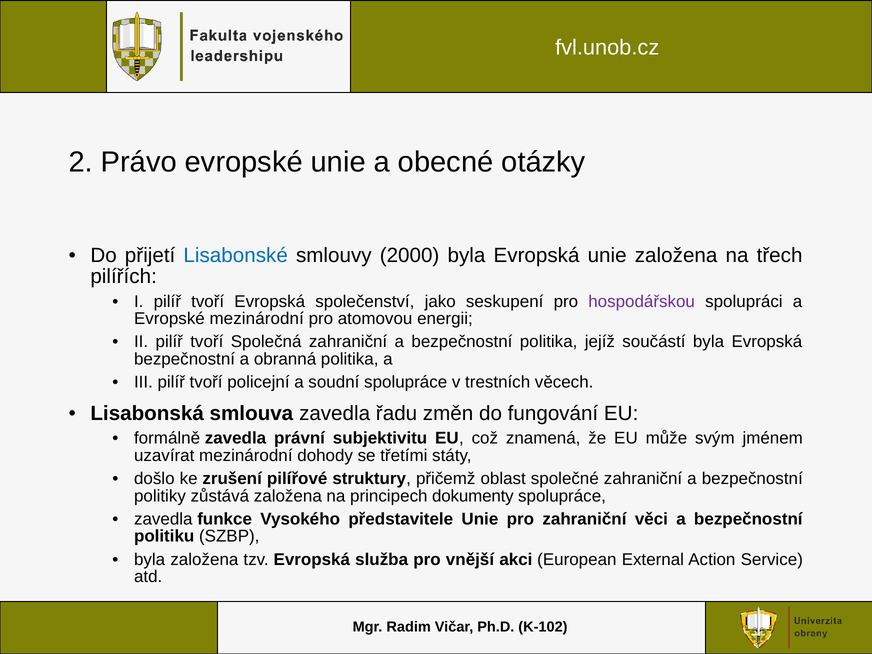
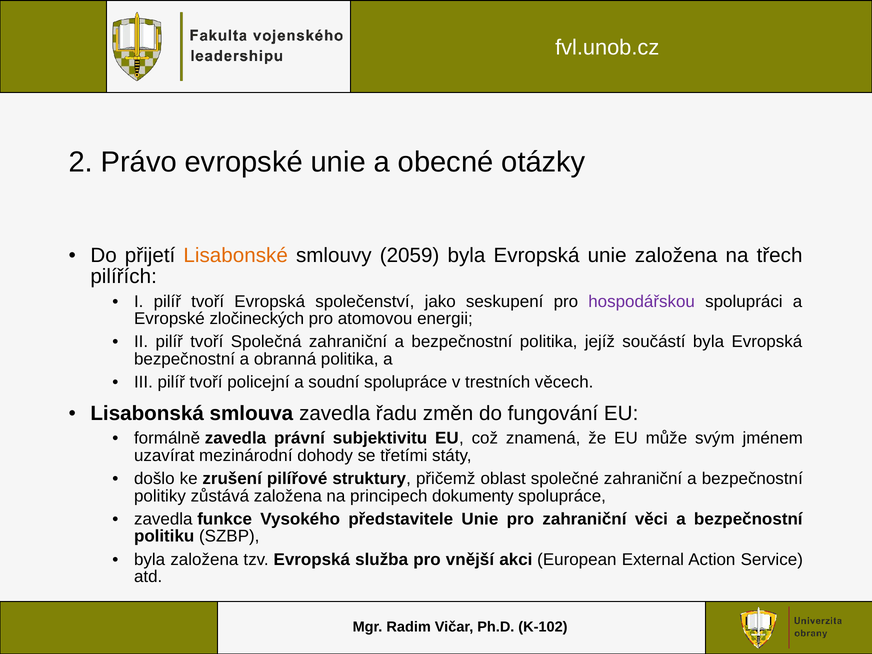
Lisabonské colour: blue -> orange
2000: 2000 -> 2059
Evropské mezinárodní: mezinárodní -> zločineckých
